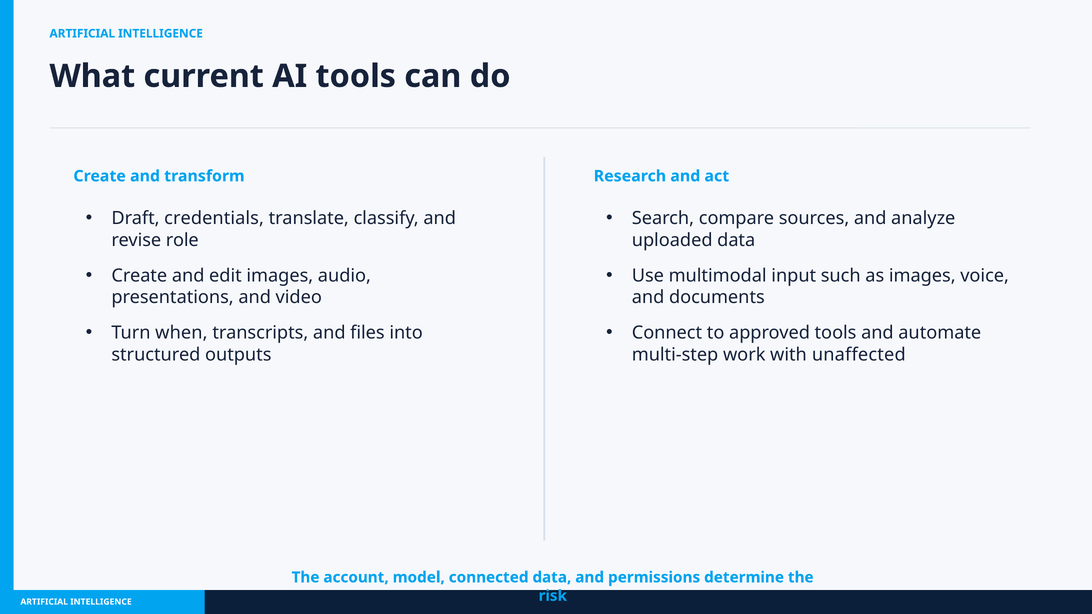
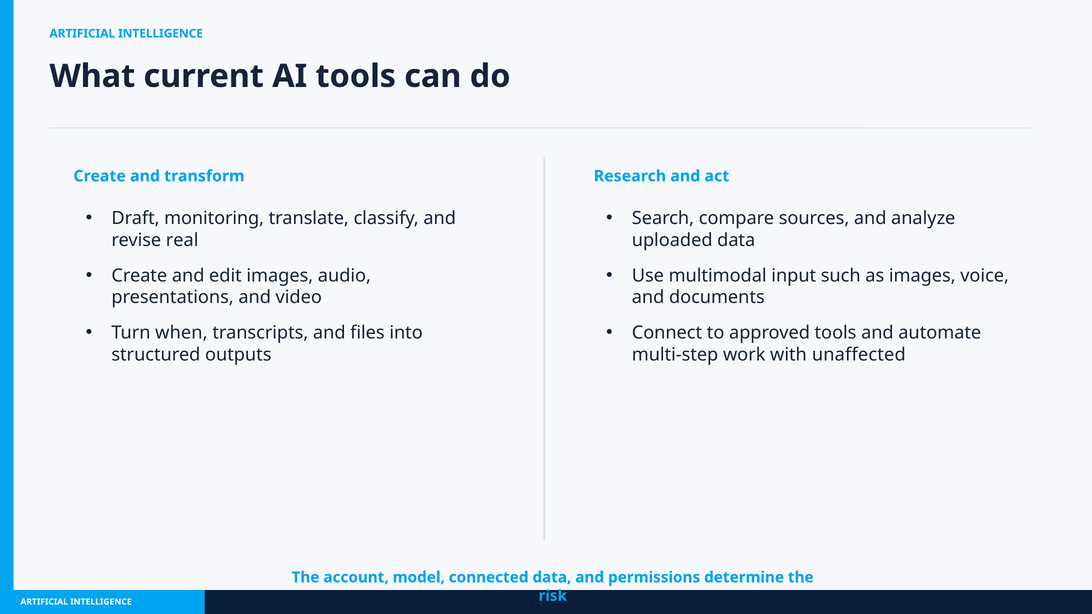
credentials: credentials -> monitoring
role: role -> real
